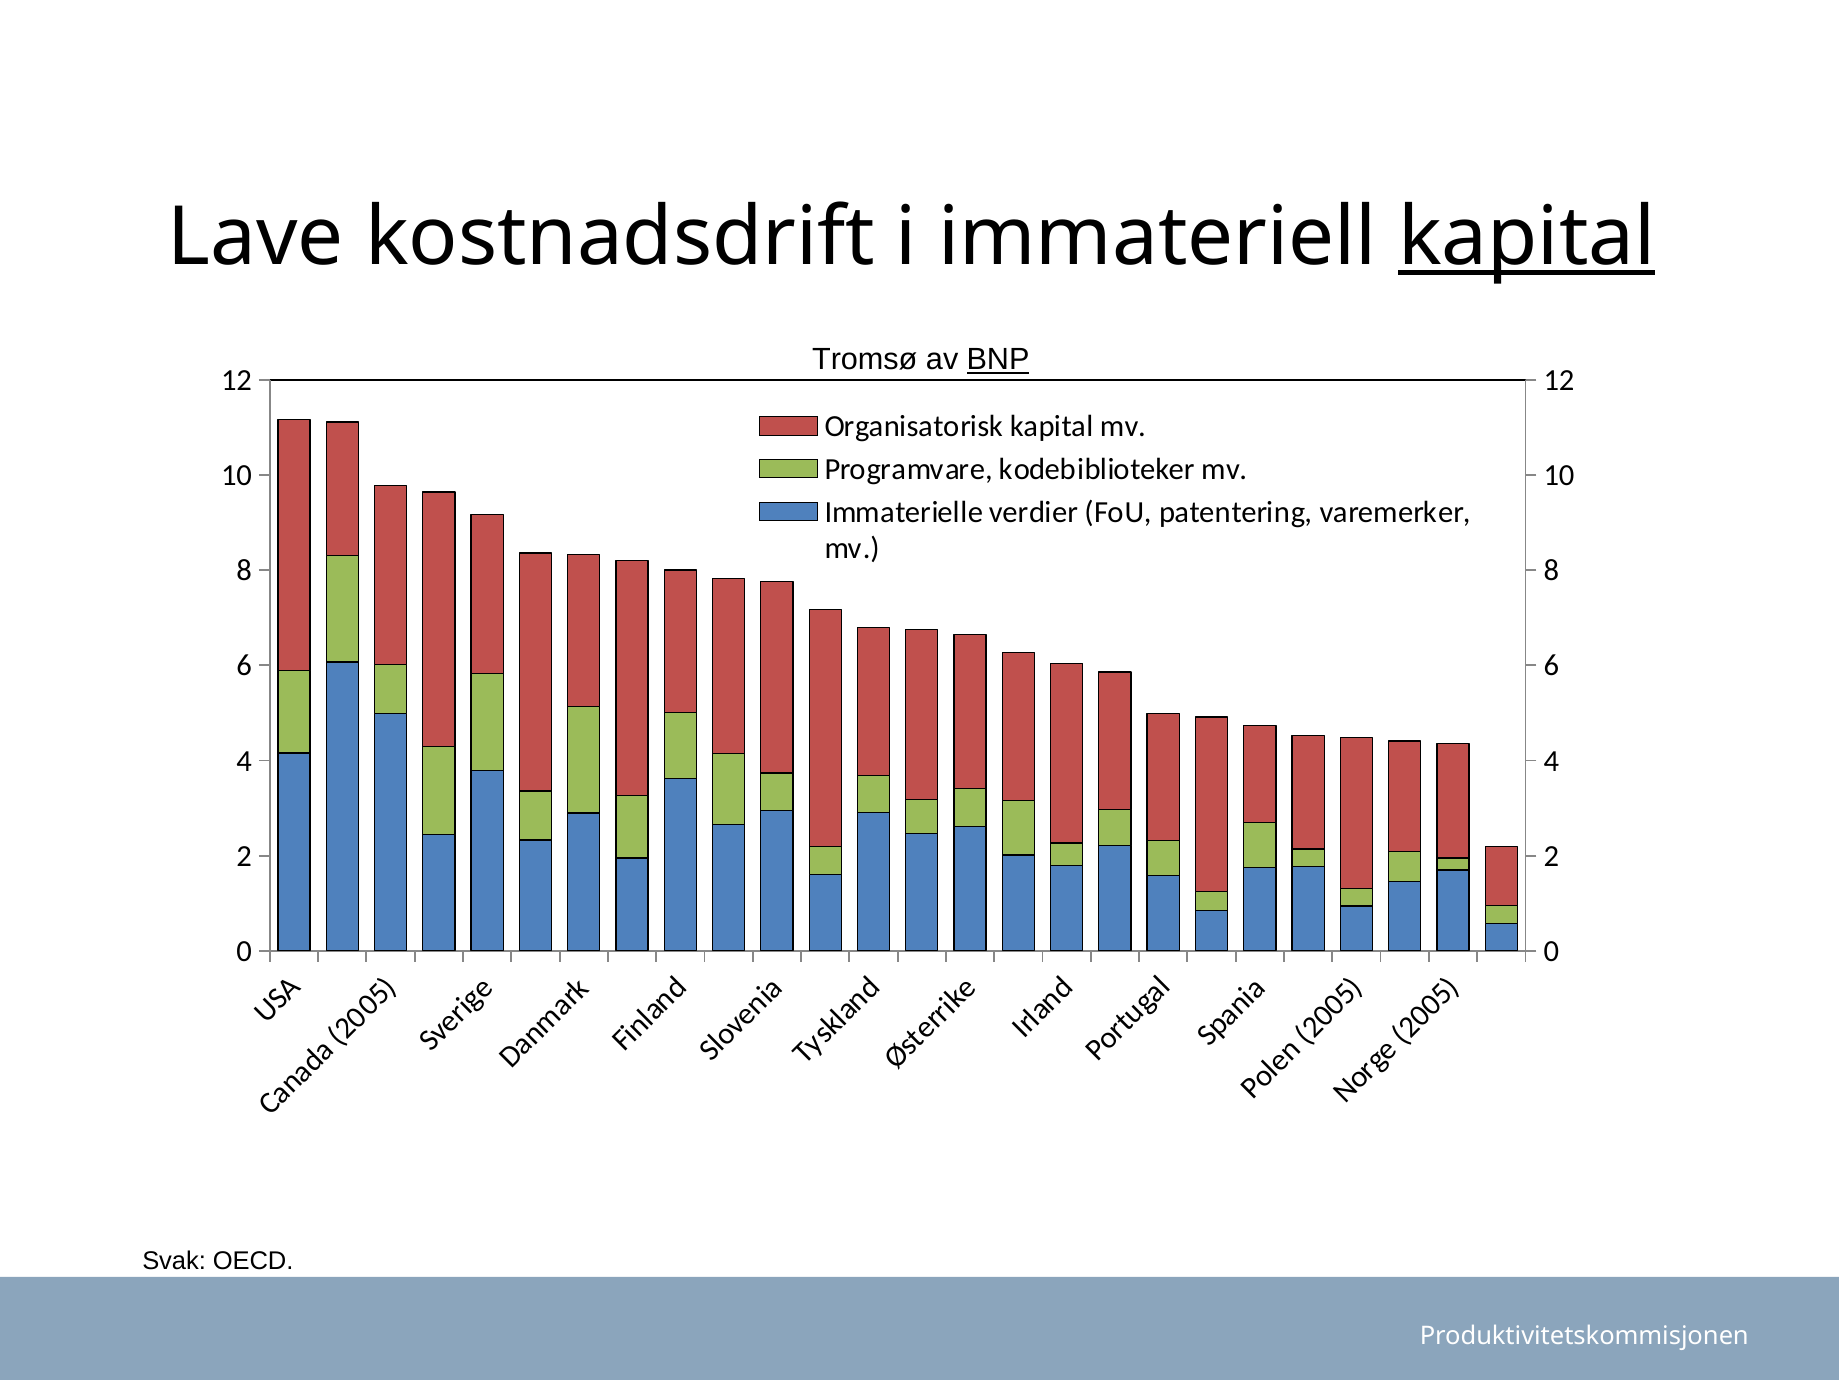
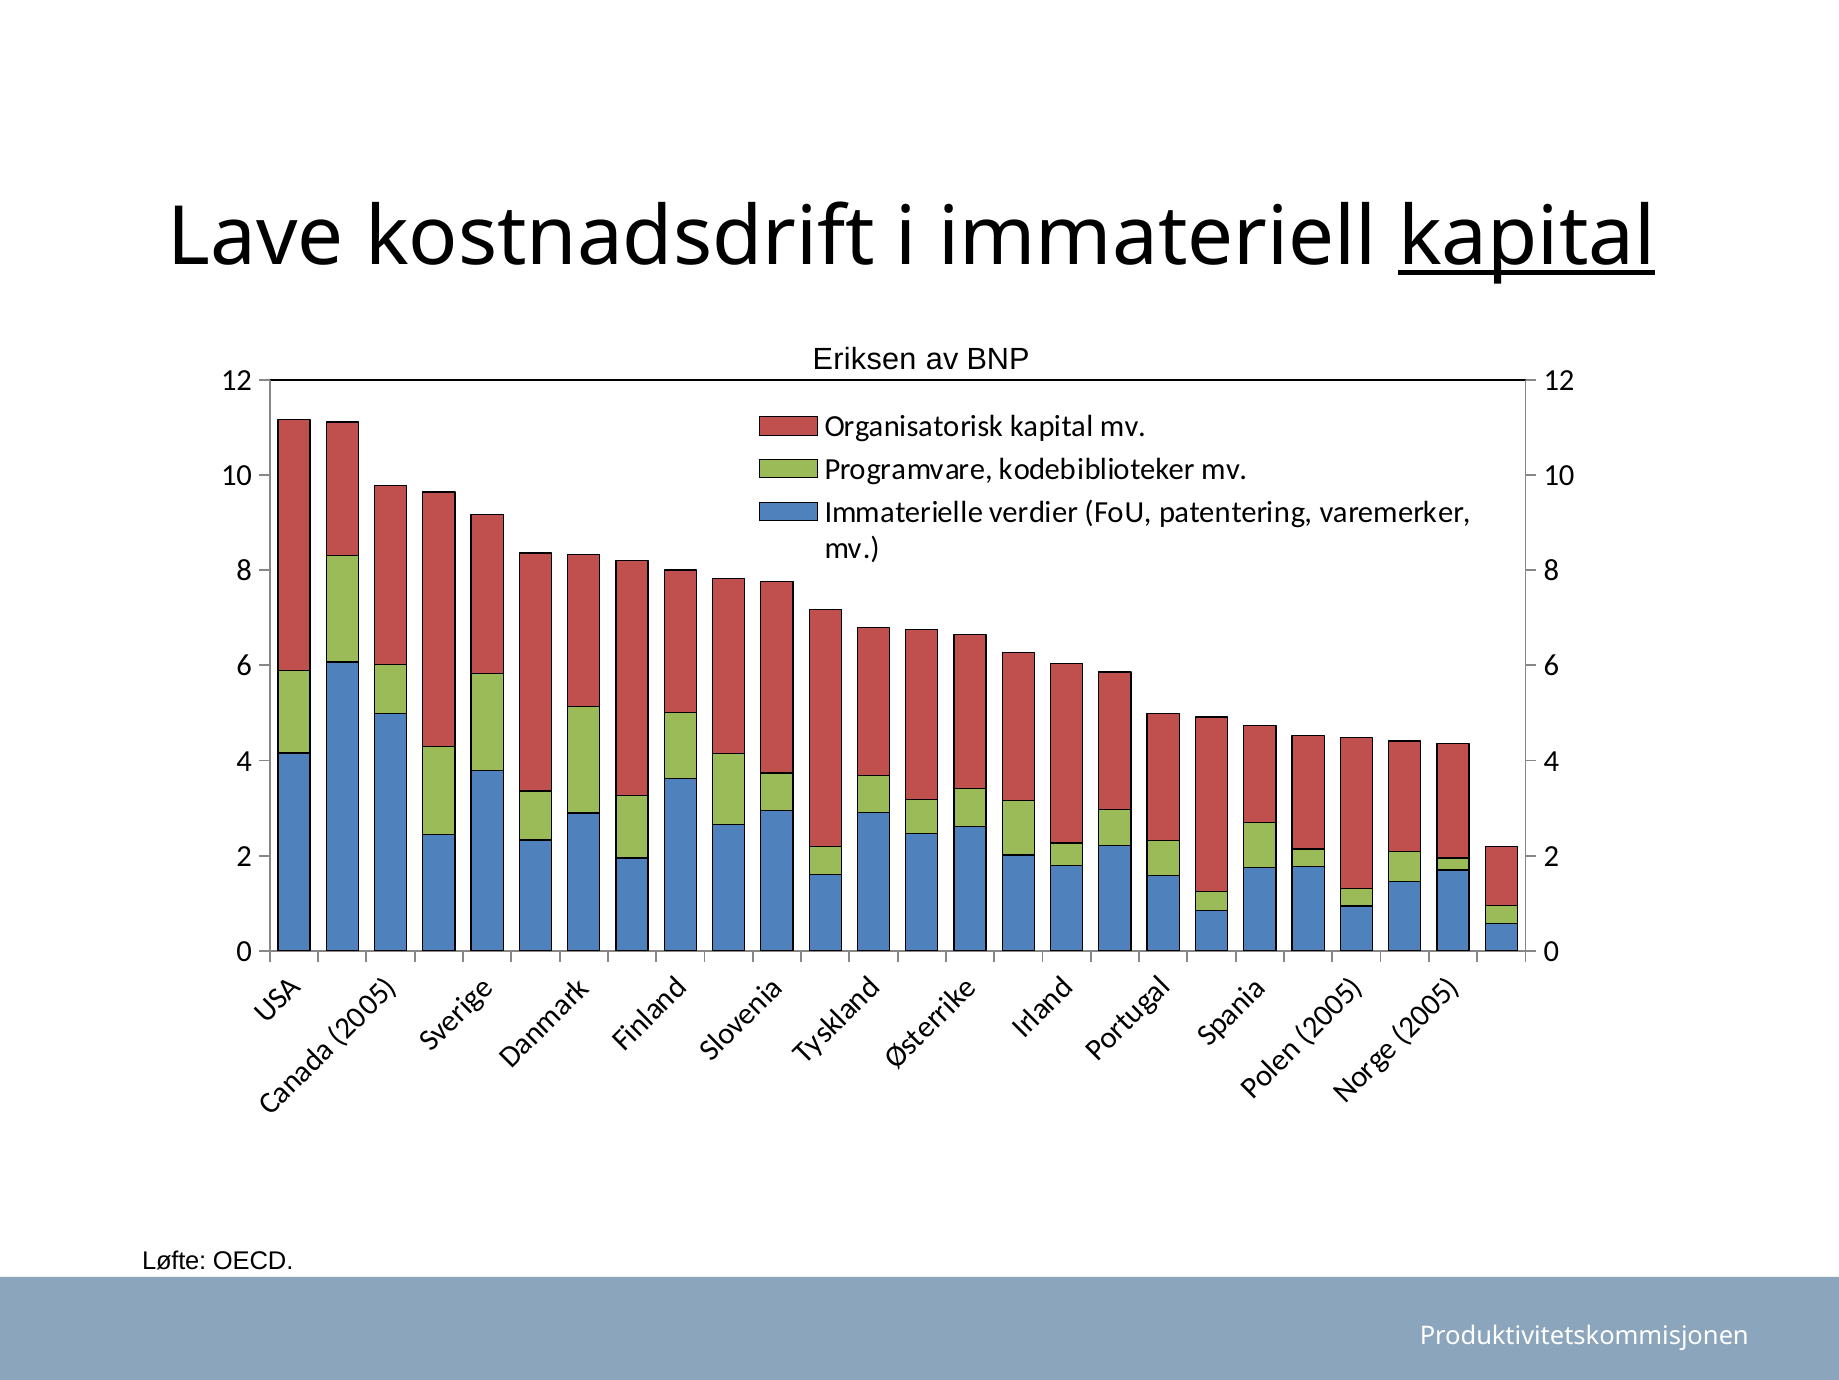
Tromsø: Tromsø -> Eriksen
BNP underline: present -> none
Svak: Svak -> Løfte
